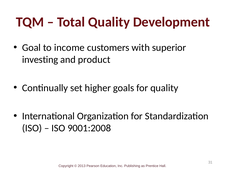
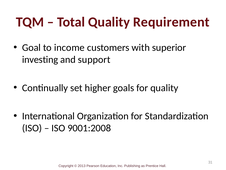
Development: Development -> Requirement
product: product -> support
